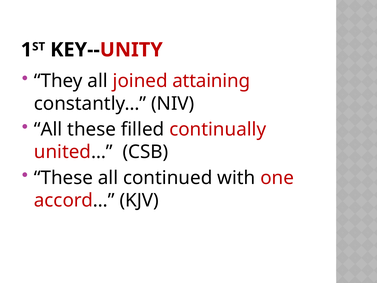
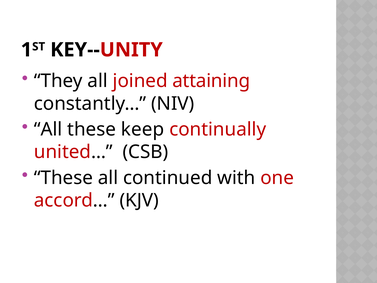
filled: filled -> keep
